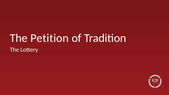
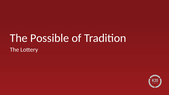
Petition: Petition -> Possible
